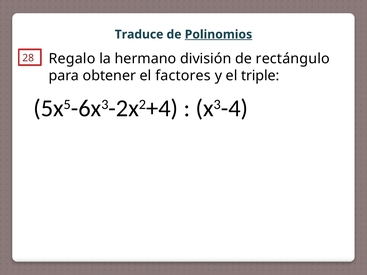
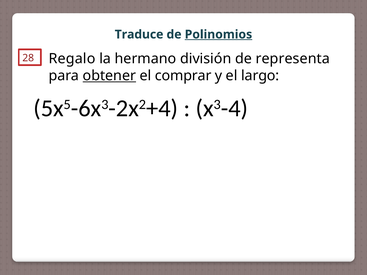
rectángulo: rectángulo -> representa
obtener underline: none -> present
factores: factores -> comprar
triple: triple -> largo
